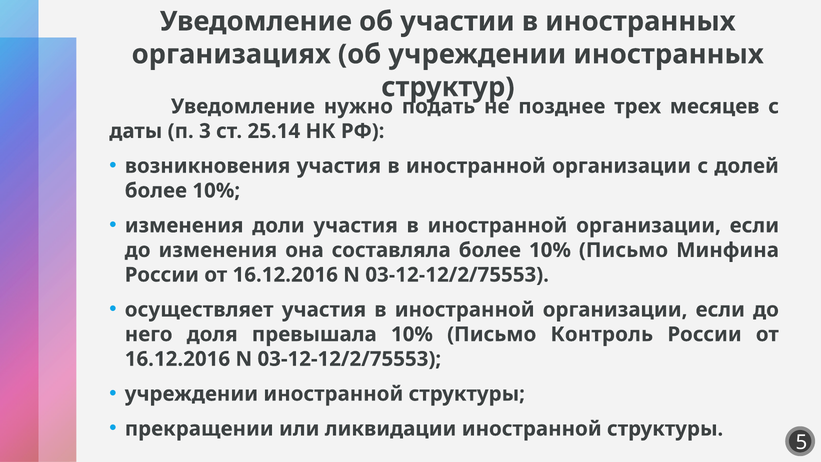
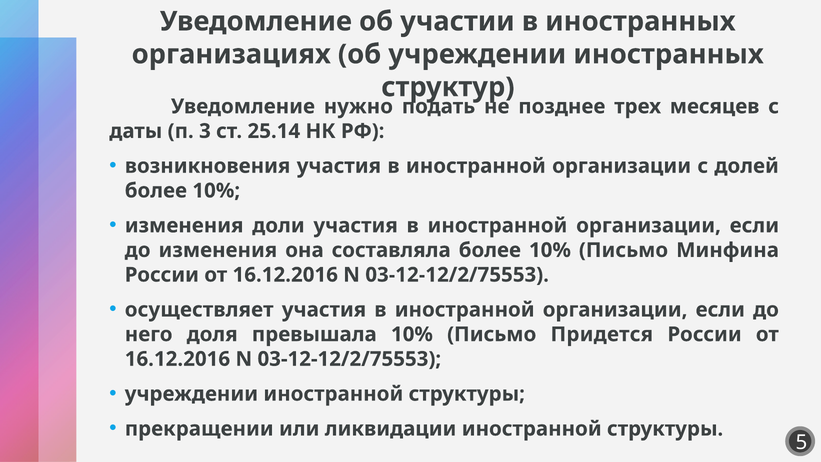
Контроль: Контроль -> Придется
